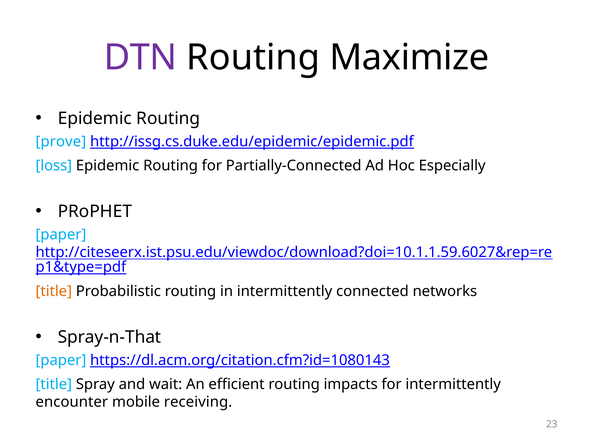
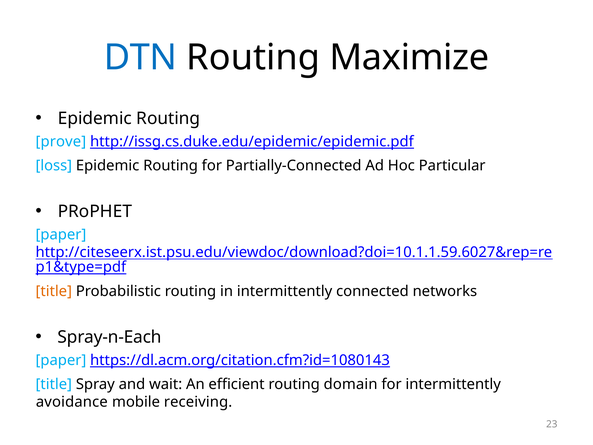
DTN colour: purple -> blue
Especially: Especially -> Particular
Spray-n-That: Spray-n-That -> Spray-n-Each
impacts: impacts -> domain
encounter: encounter -> avoidance
